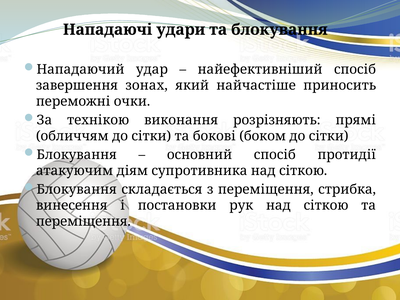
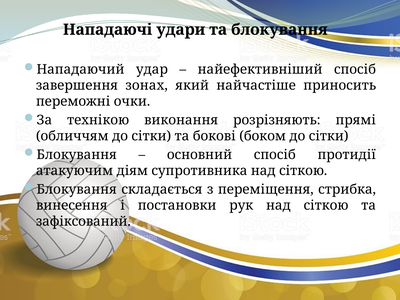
переміщення at (83, 222): переміщення -> зафіксований
